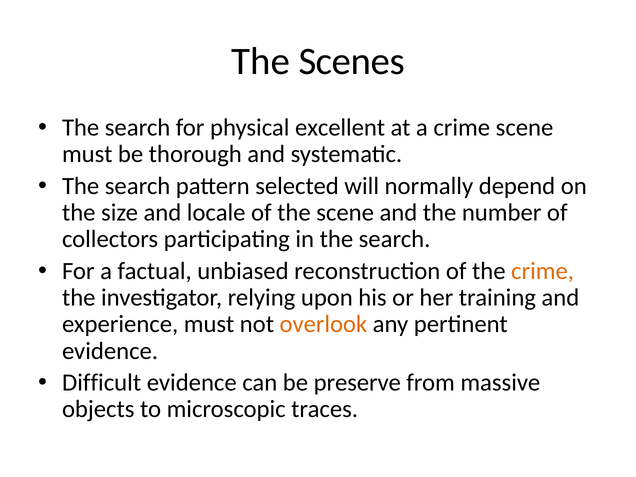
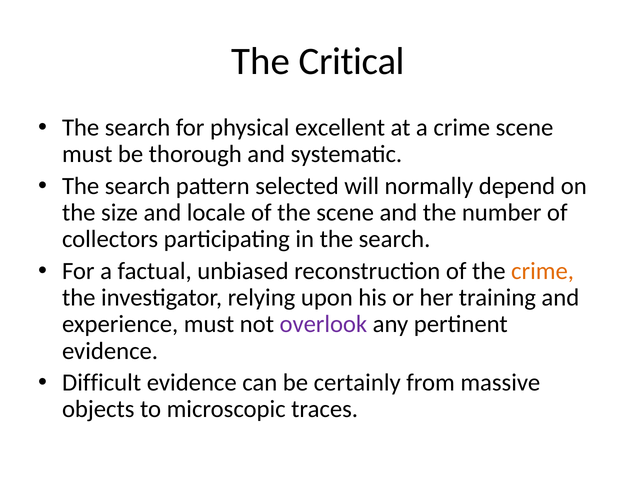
Scenes: Scenes -> Critical
overlook colour: orange -> purple
preserve: preserve -> certainly
